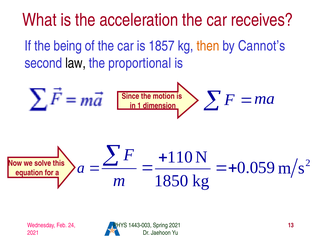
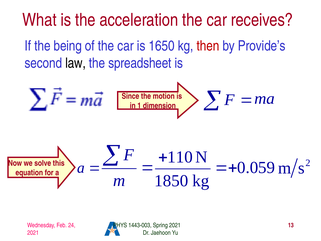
1857: 1857 -> 1650
then colour: orange -> red
Cannot’s: Cannot’s -> Provide’s
proportional: proportional -> spreadsheet
